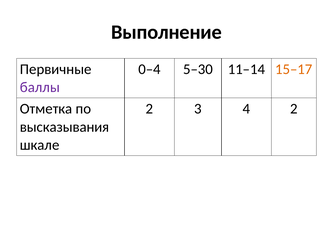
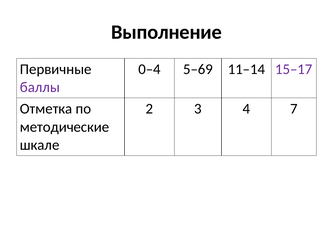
5–30: 5–30 -> 5–69
15–17 colour: orange -> purple
4 2: 2 -> 7
высказывания: высказывания -> методические
